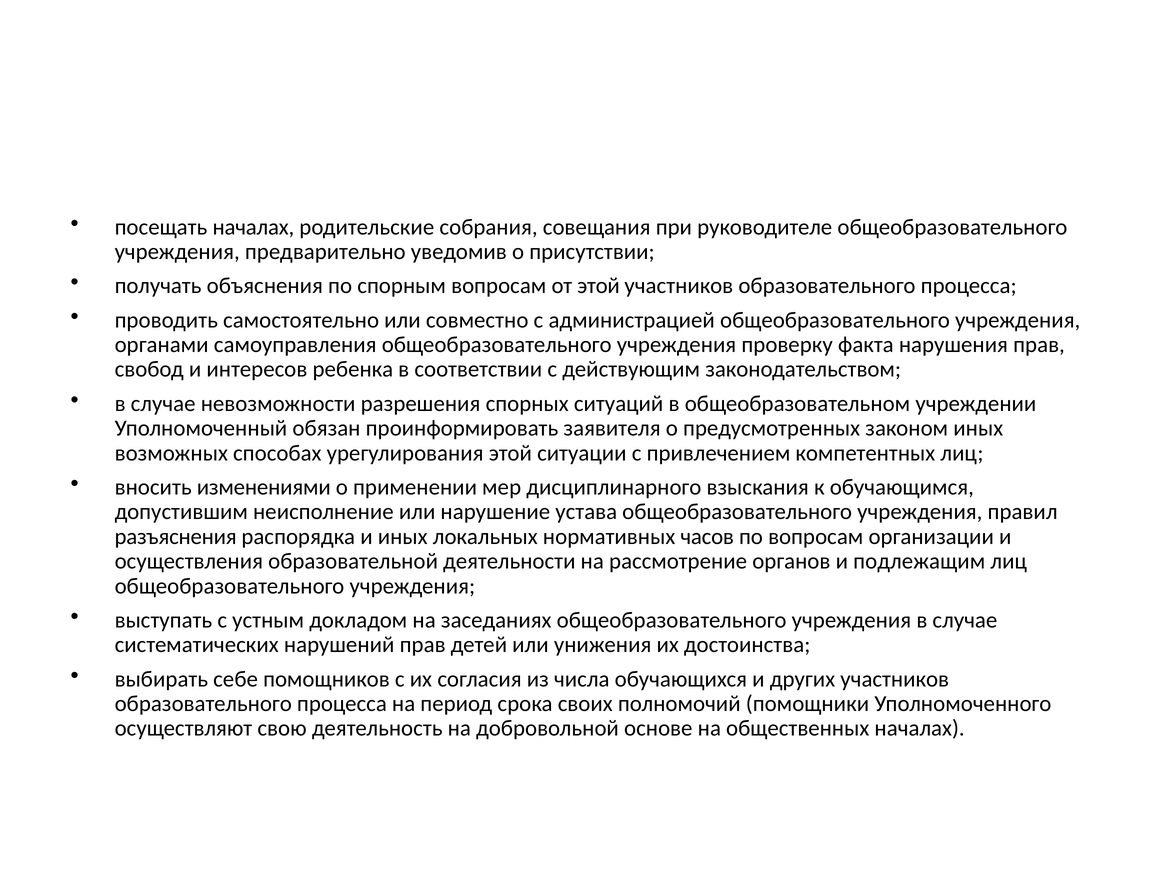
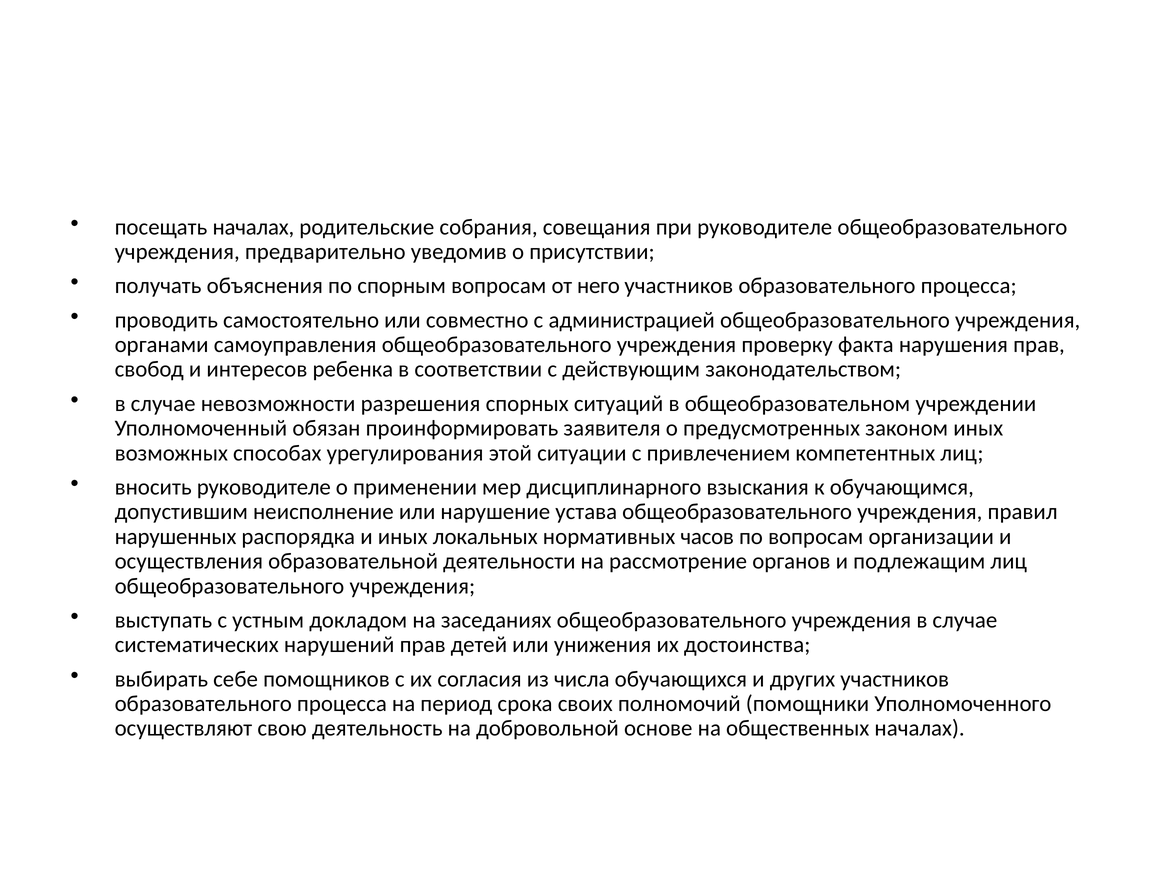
от этой: этой -> него
вносить изменениями: изменениями -> руководителе
разъяснения: разъяснения -> нарушенных
